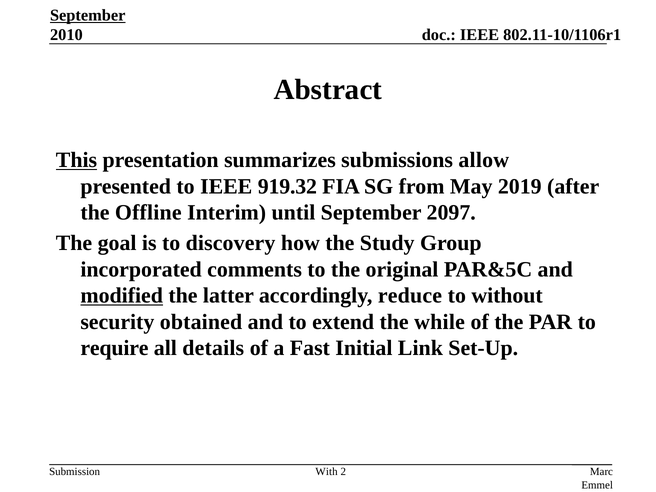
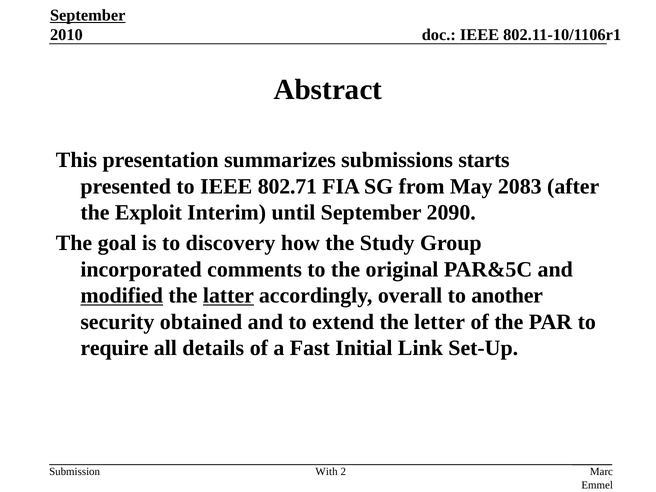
This underline: present -> none
allow: allow -> starts
919.32: 919.32 -> 802.71
2019: 2019 -> 2083
Offline: Offline -> Exploit
2097: 2097 -> 2090
latter underline: none -> present
reduce: reduce -> overall
without: without -> another
while: while -> letter
